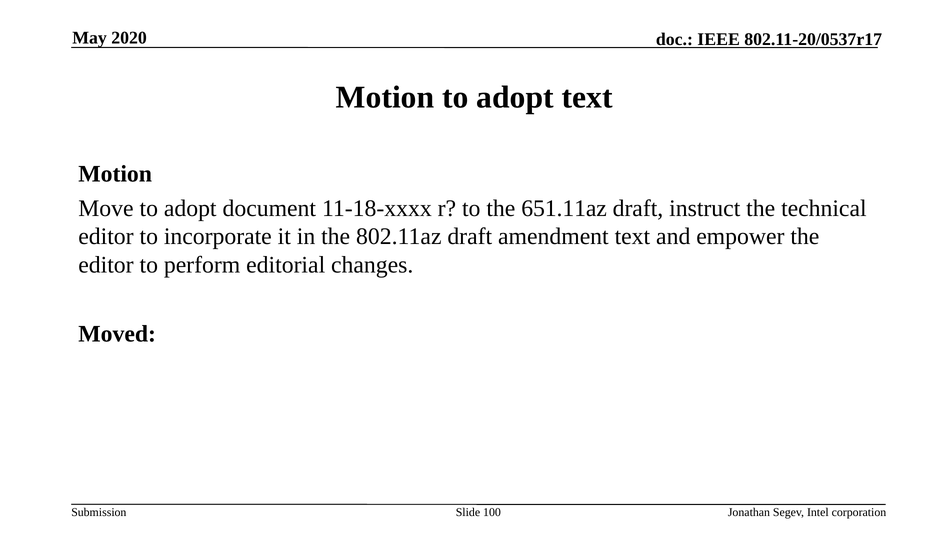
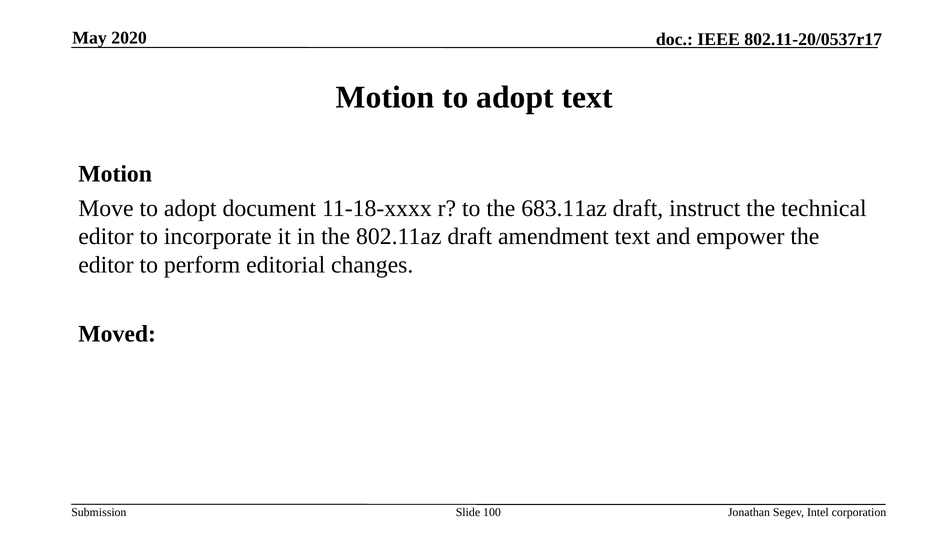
651.11az: 651.11az -> 683.11az
